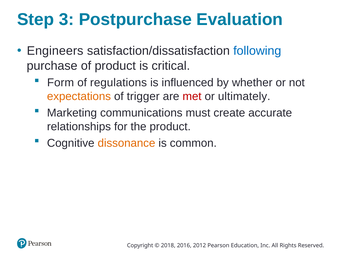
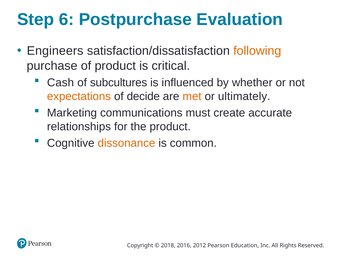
3: 3 -> 6
following colour: blue -> orange
Form: Form -> Cash
regulations: regulations -> subcultures
trigger: trigger -> decide
met colour: red -> orange
